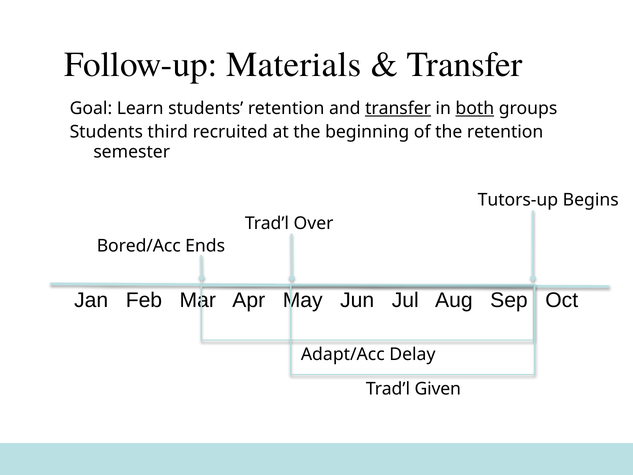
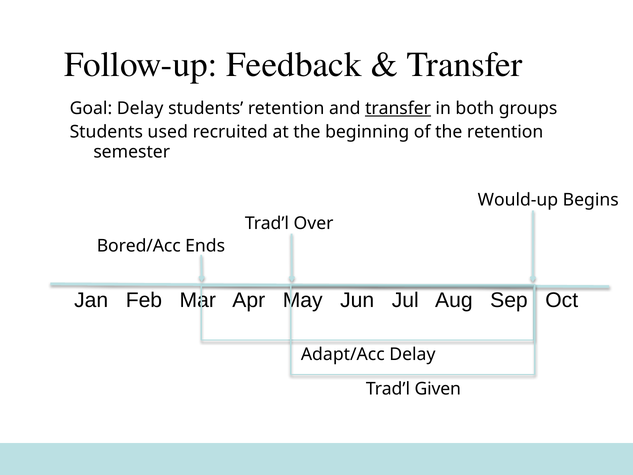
Materials: Materials -> Feedback
Goal Learn: Learn -> Delay
both underline: present -> none
third: third -> used
Tutors-up: Tutors-up -> Would-up
